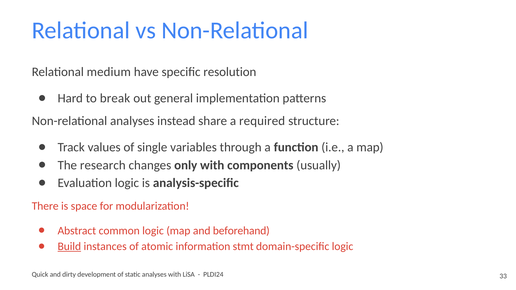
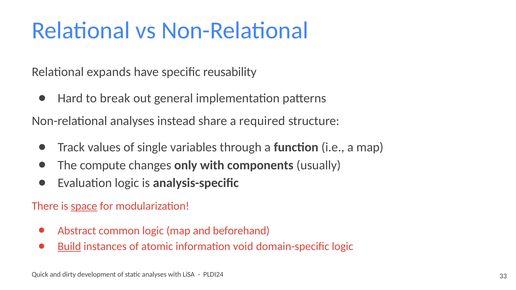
medium: medium -> expands
resolution: resolution -> reusability
research: research -> compute
space underline: none -> present
stmt: stmt -> void
